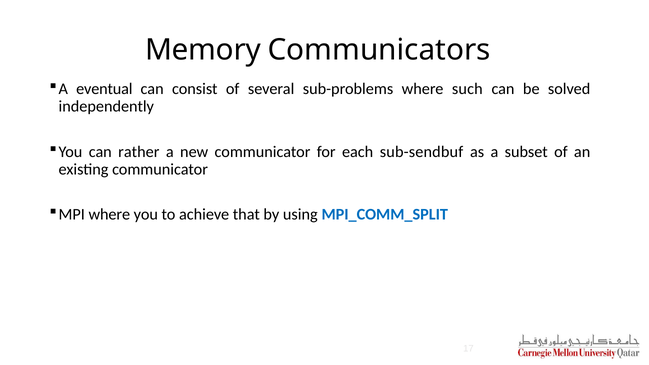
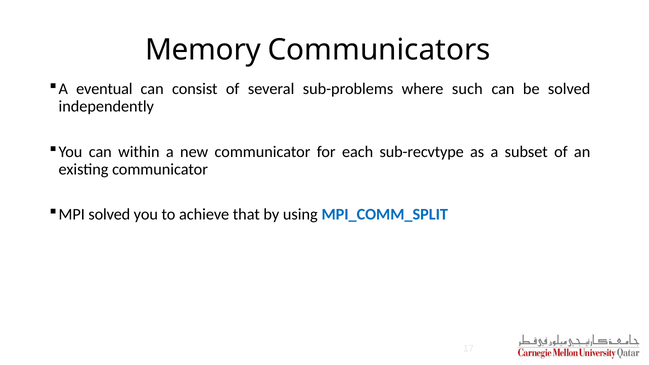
rather: rather -> within
sub-sendbuf: sub-sendbuf -> sub-recvtype
MPI where: where -> solved
